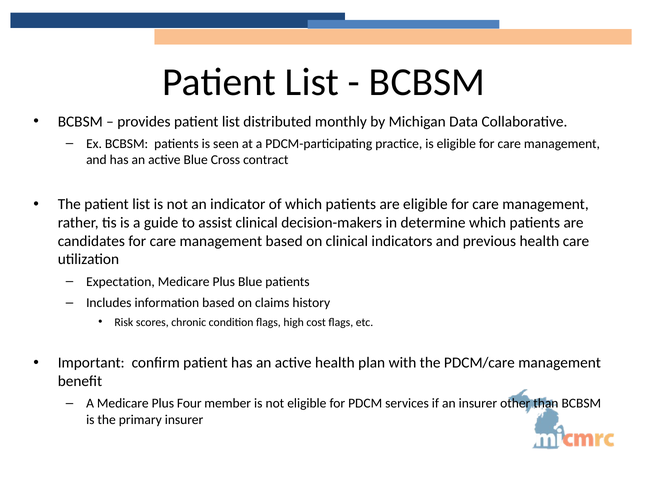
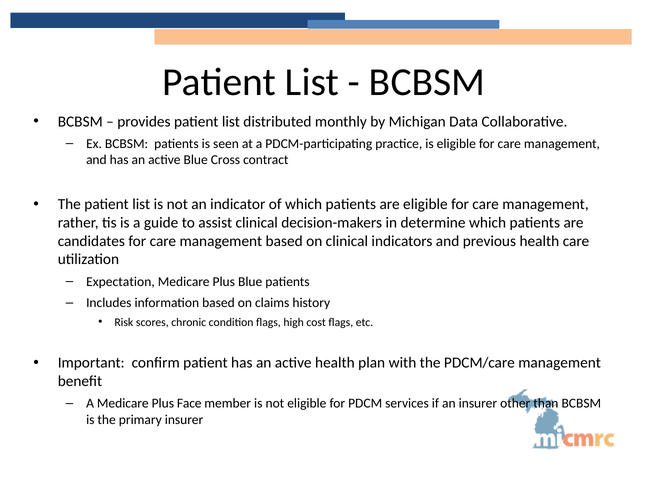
Four: Four -> Face
